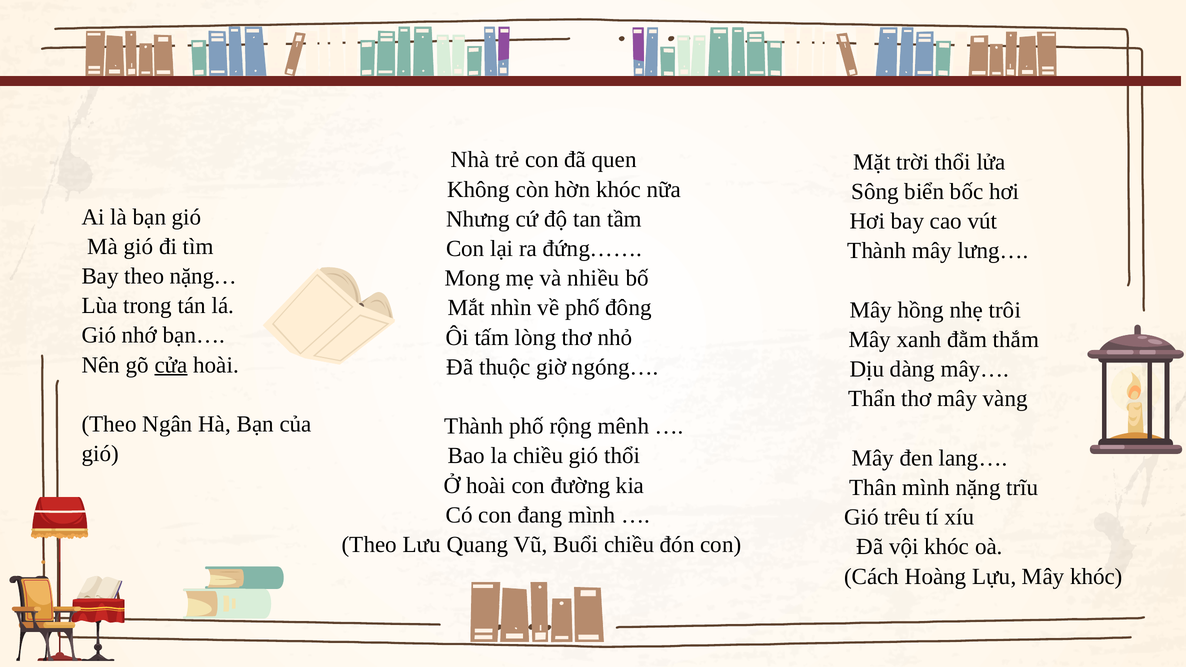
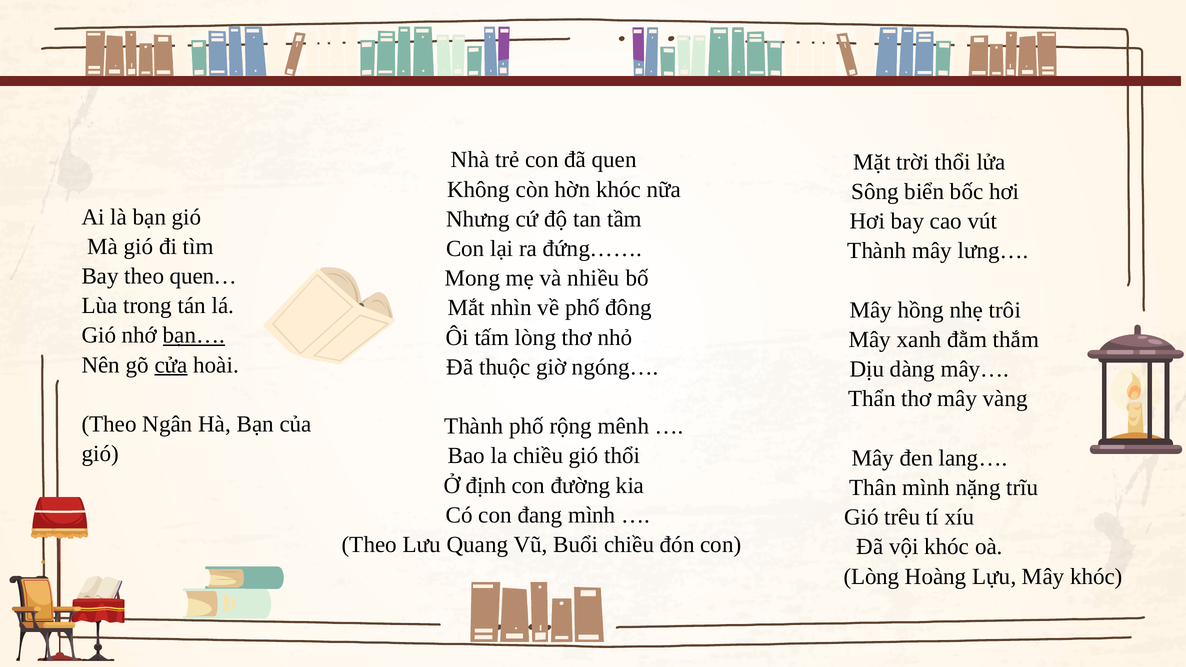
nặng…: nặng… -> quen…
bạn… underline: none -> present
Ở hoài: hoài -> định
Cách at (872, 577): Cách -> Lòng
